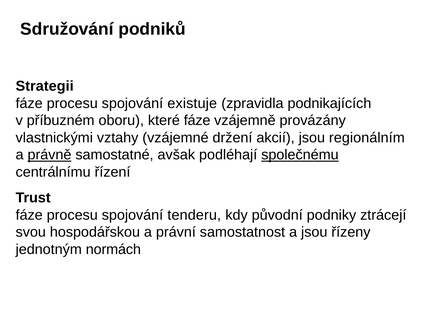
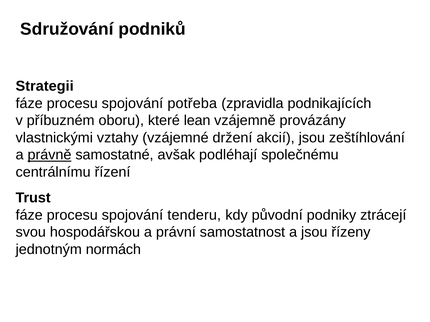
existuje: existuje -> potřeba
které fáze: fáze -> lean
regionálním: regionálním -> zeštíhlování
společnému underline: present -> none
